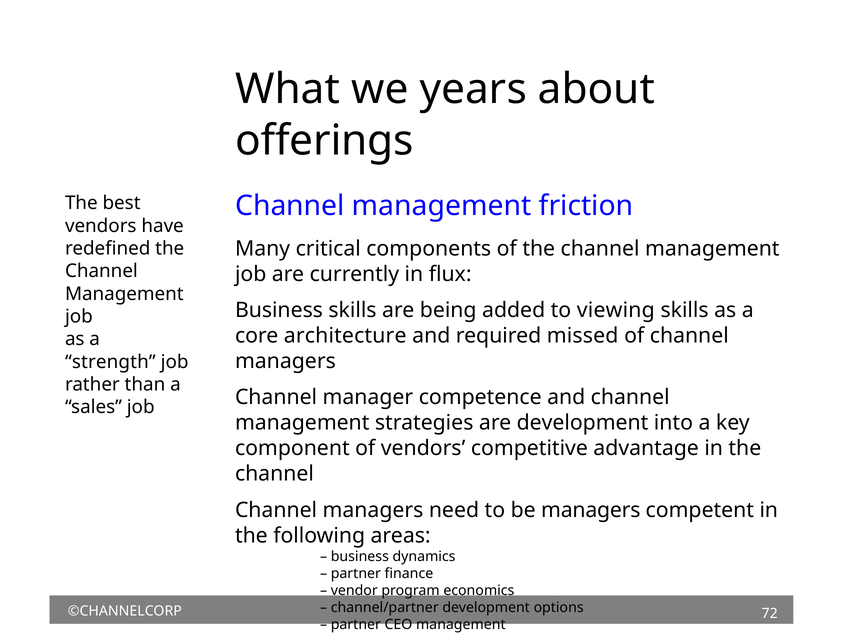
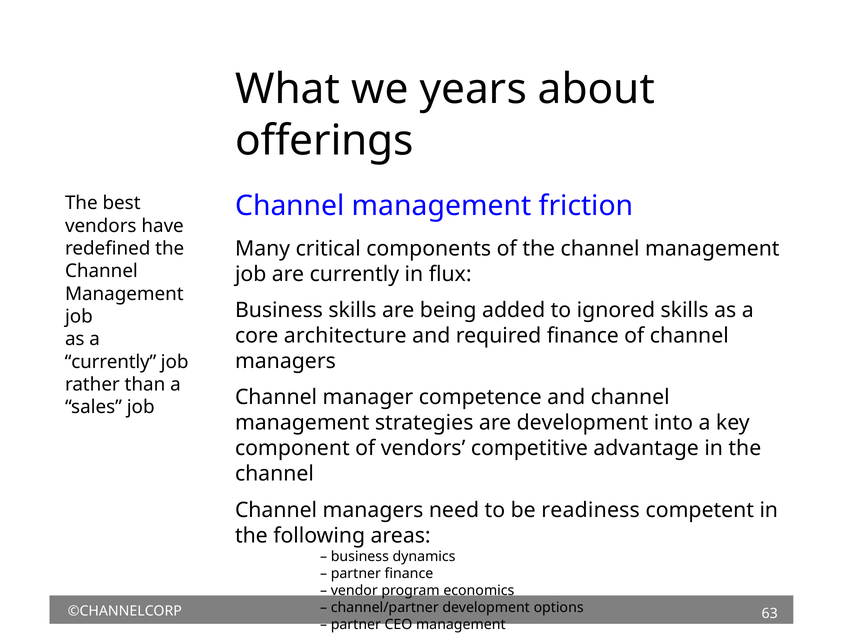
viewing: viewing -> ignored
required missed: missed -> finance
strength at (110, 362): strength -> currently
be managers: managers -> readiness
72: 72 -> 63
